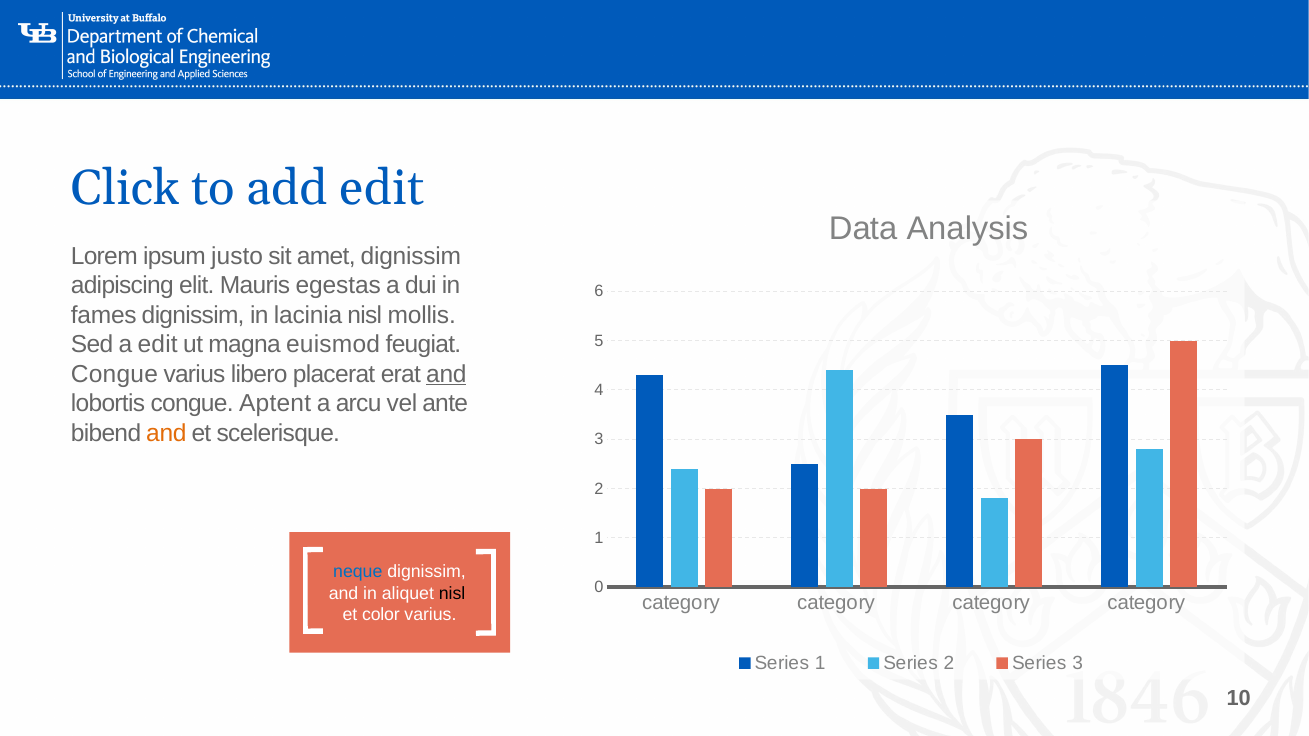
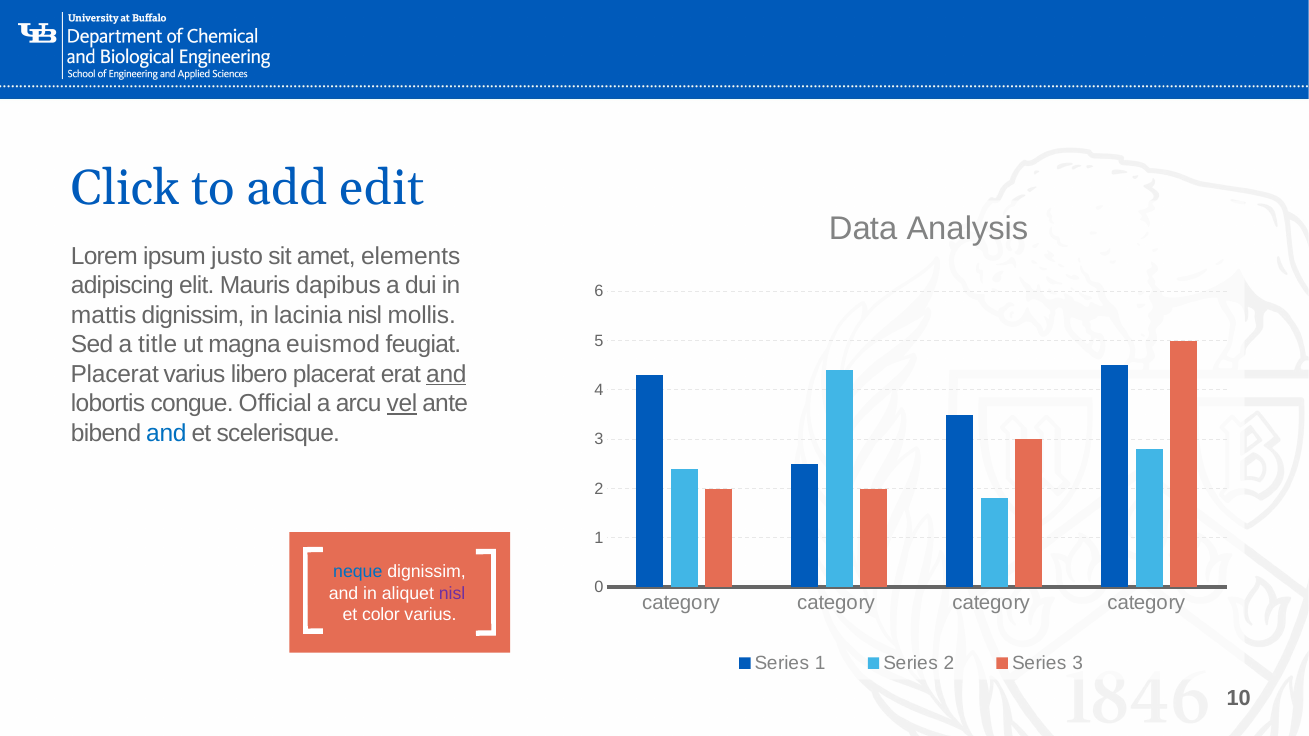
amet dignissim: dignissim -> elements
egestas: egestas -> dapibus
fames: fames -> mattis
a edit: edit -> title
Congue at (114, 374): Congue -> Placerat
Aptent: Aptent -> Official
vel underline: none -> present
and at (166, 433) colour: orange -> blue
nisl at (452, 594) colour: black -> purple
